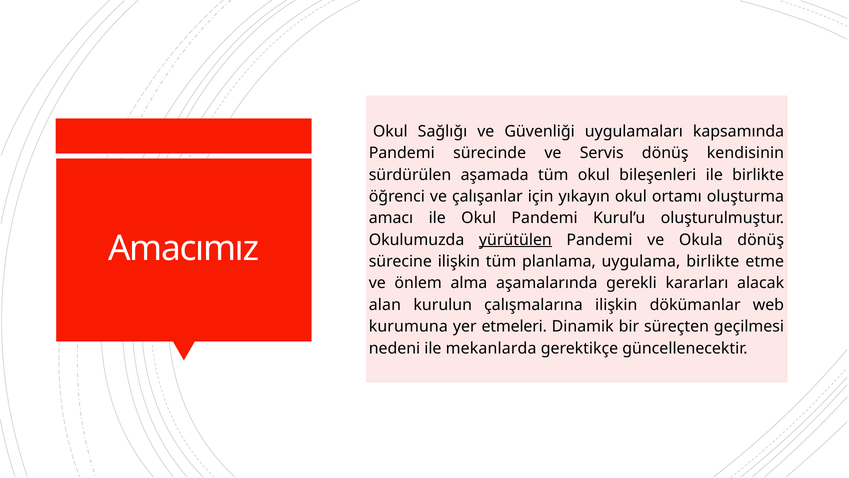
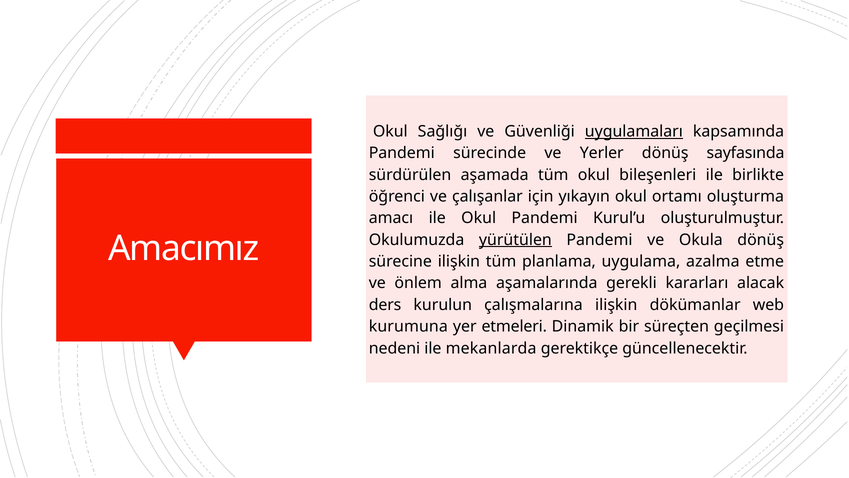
uygulamaları underline: none -> present
Servis: Servis -> Yerler
kendisinin: kendisinin -> sayfasında
uygulama birlikte: birlikte -> azalma
alan: alan -> ders
